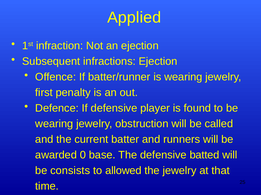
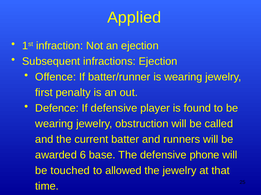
0: 0 -> 6
batted: batted -> phone
consists: consists -> touched
